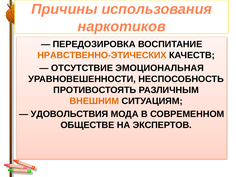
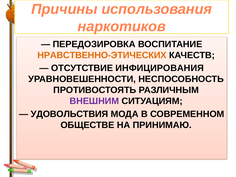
ЭМОЦИОНАЛЬНАЯ: ЭМОЦИОНАЛЬНАЯ -> ИНФИЦИРОВАНИЯ
ВНЕШНИМ colour: orange -> purple
ЭКСПЕРТОВ: ЭКСПЕРТОВ -> ПРИНИМАЮ
